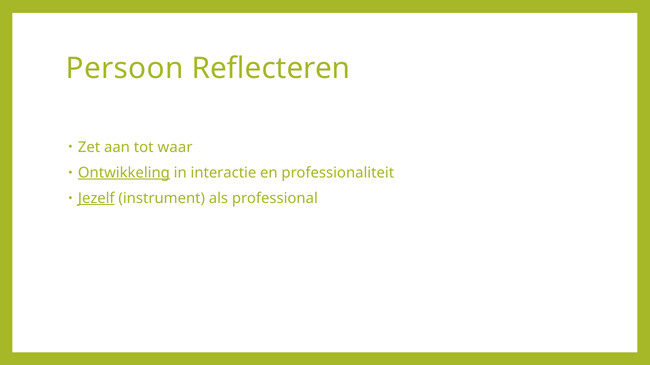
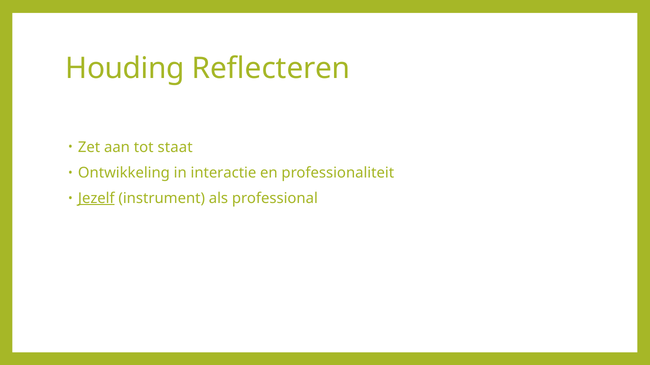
Persoon: Persoon -> Houding
waar: waar -> staat
Ontwikkeling underline: present -> none
